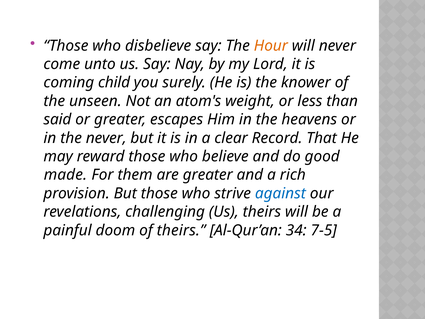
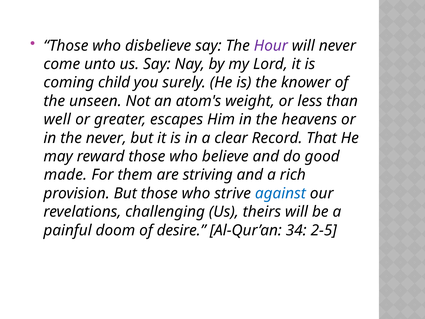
Hour colour: orange -> purple
said: said -> well
are greater: greater -> striving
of theirs: theirs -> desire
7-5: 7-5 -> 2-5
